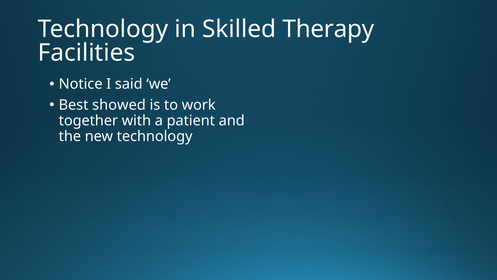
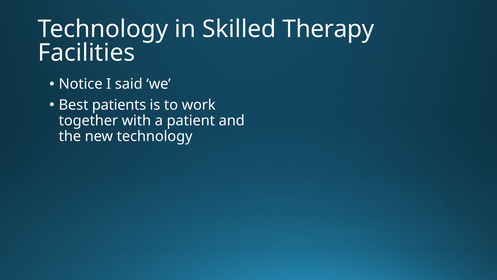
showed: showed -> patients
